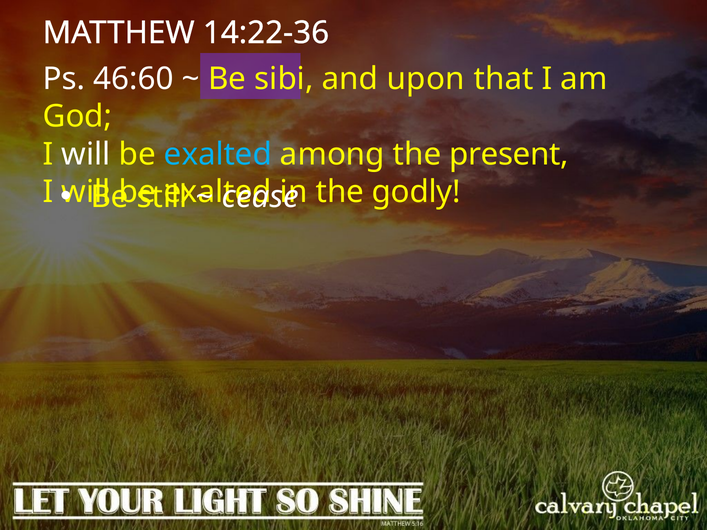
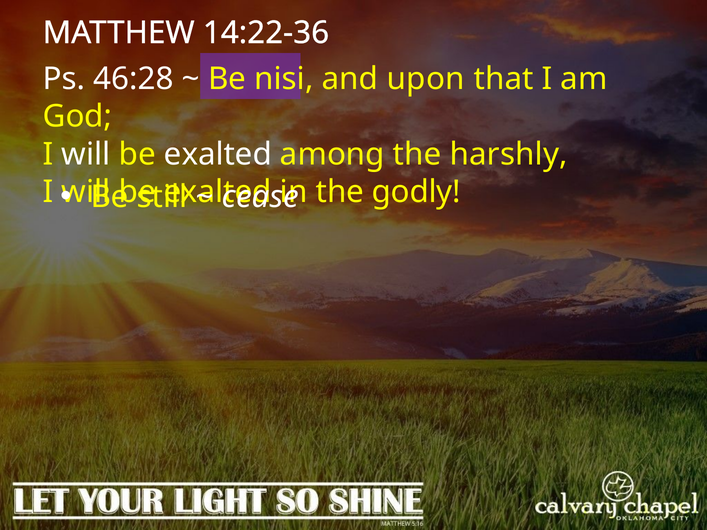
46:60: 46:60 -> 46:28
sibi: sibi -> nisi
exalted at (218, 154) colour: light blue -> white
present: present -> harshly
